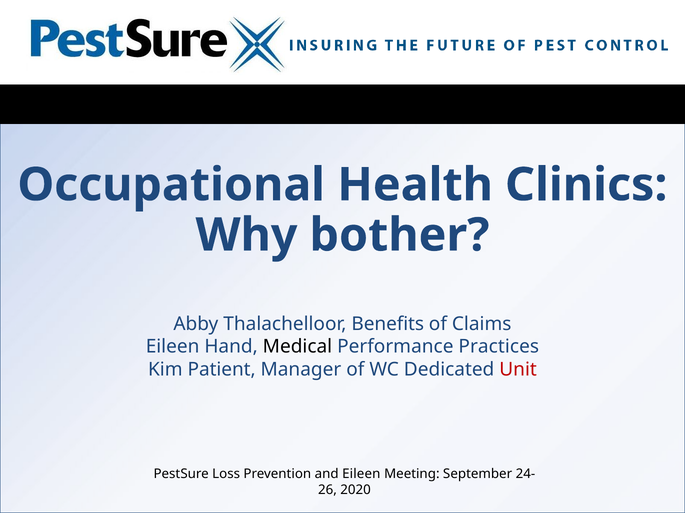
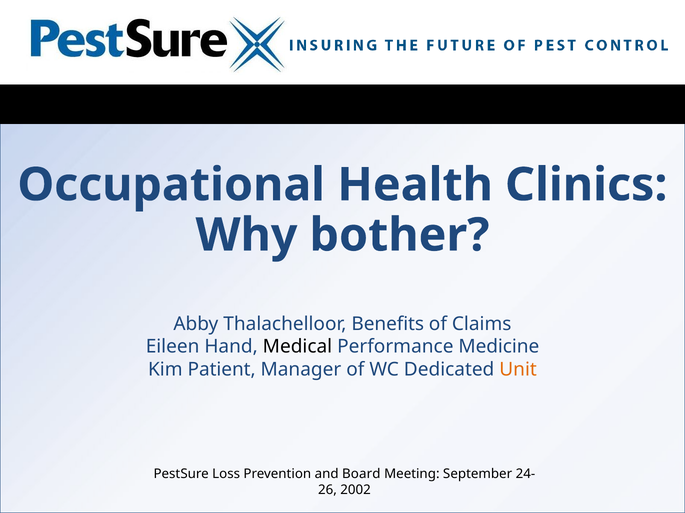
Practices: Practices -> Medicine
Unit colour: red -> orange
and Eileen: Eileen -> Board
2020: 2020 -> 2002
